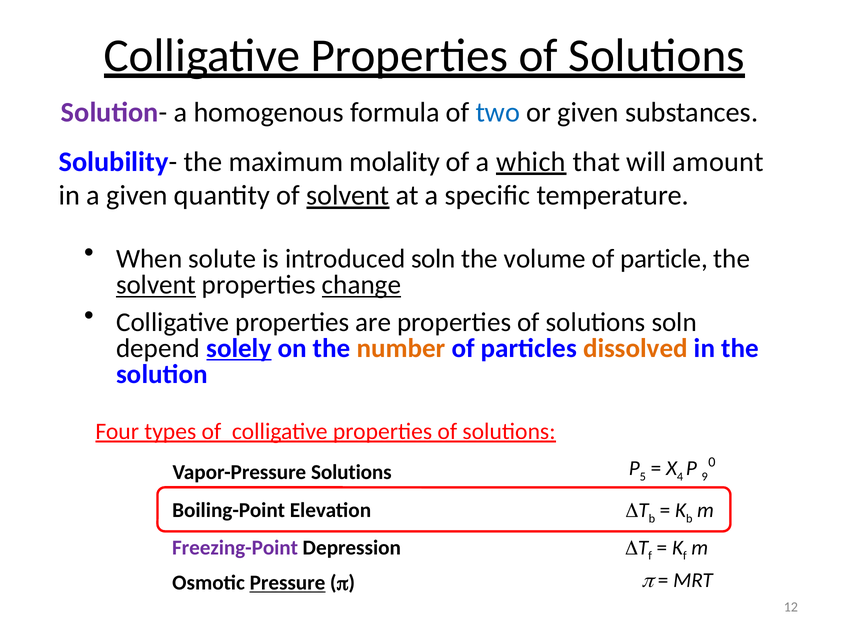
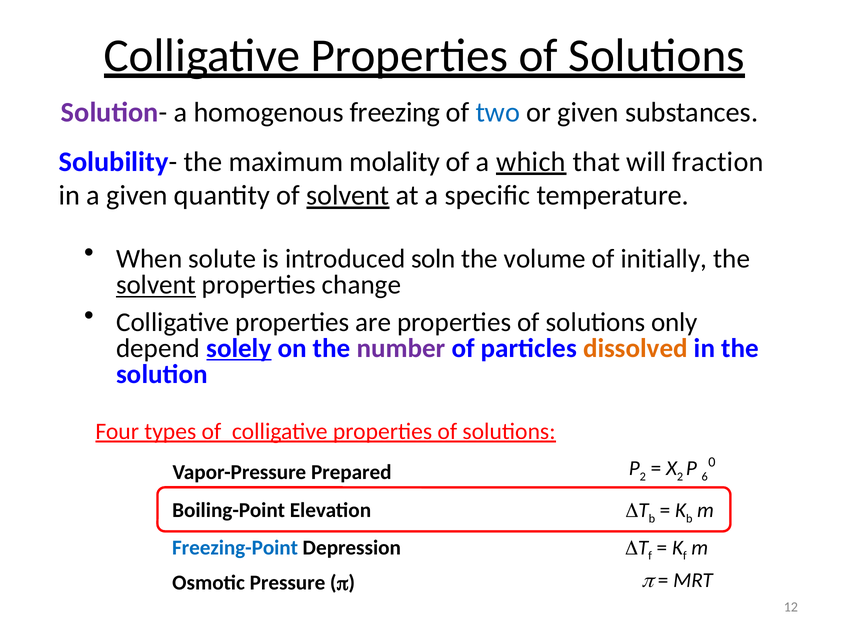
formula: formula -> freezing
amount: amount -> fraction
particle: particle -> initially
change underline: present -> none
solutions soln: soln -> only
number colour: orange -> purple
Vapor-Pressure Solutions: Solutions -> Prepared
P 5: 5 -> 2
4 at (680, 477): 4 -> 2
9: 9 -> 6
Freezing-Point colour: purple -> blue
Pressure underline: present -> none
